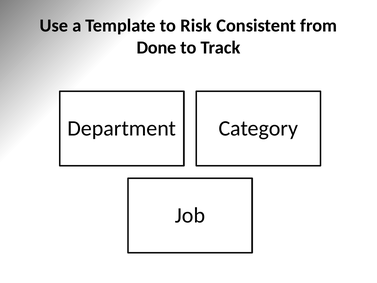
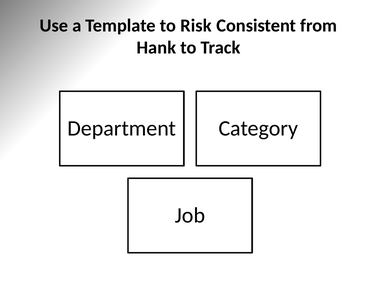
Done: Done -> Hank
